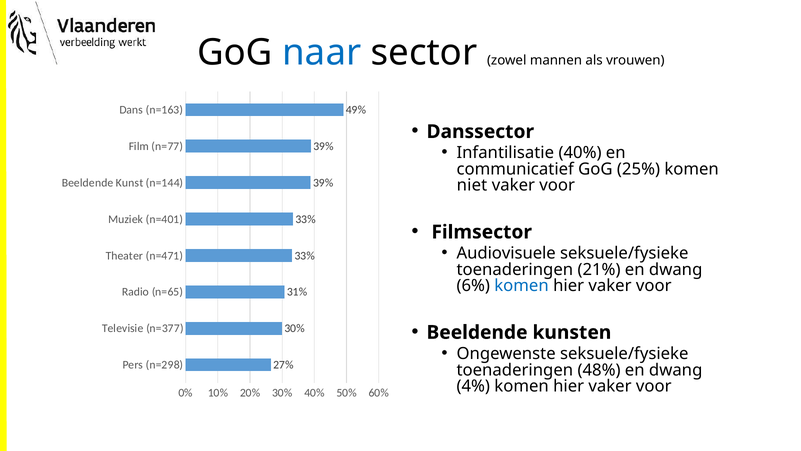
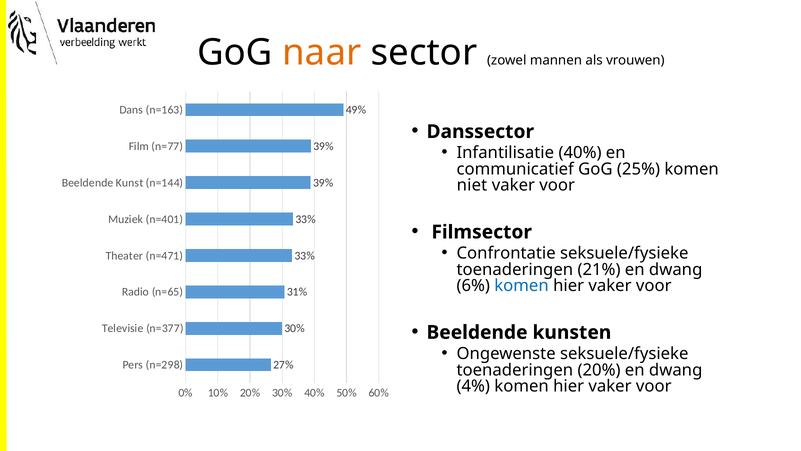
naar colour: blue -> orange
Audiovisuele: Audiovisuele -> Confrontatie
toenaderingen 48%: 48% -> 20%
